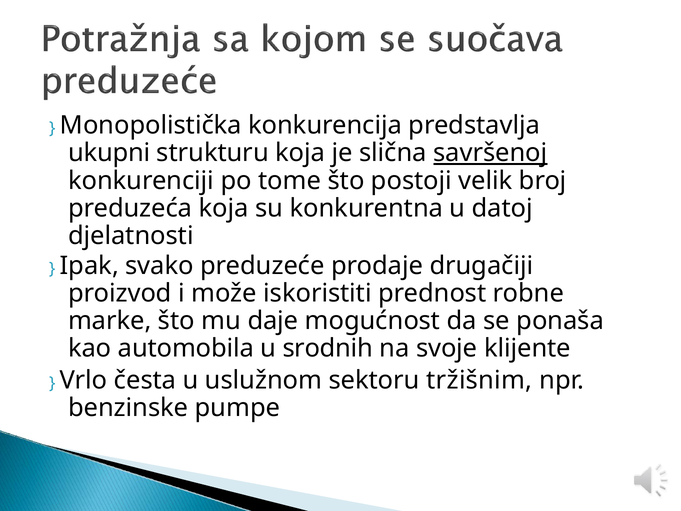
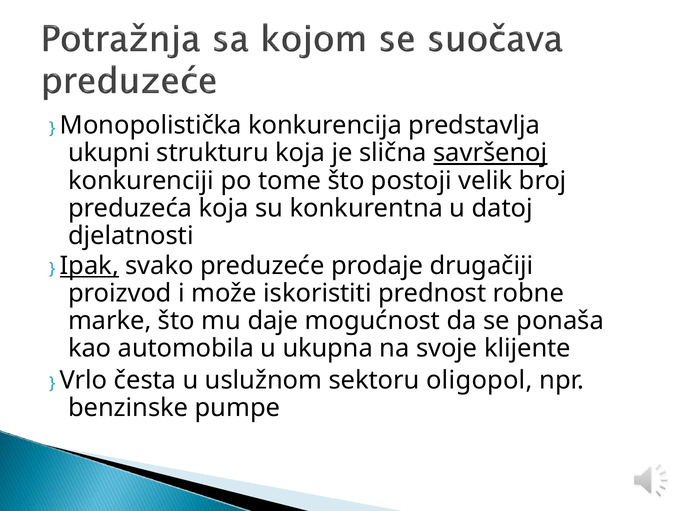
Ipak underline: none -> present
srodnih: srodnih -> ukupna
tržišnim: tržišnim -> oligopol
